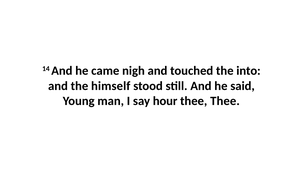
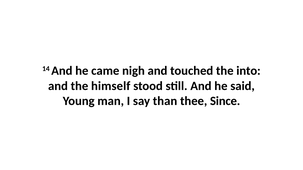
hour: hour -> than
thee Thee: Thee -> Since
